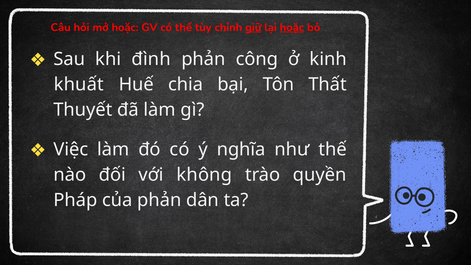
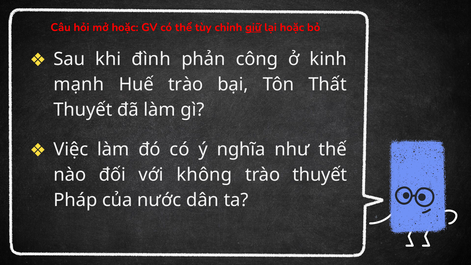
hoặc at (292, 27) underline: present -> none
khuất: khuất -> mạnh
Huế chia: chia -> trào
trào quyền: quyền -> thuyết
của phản: phản -> nước
